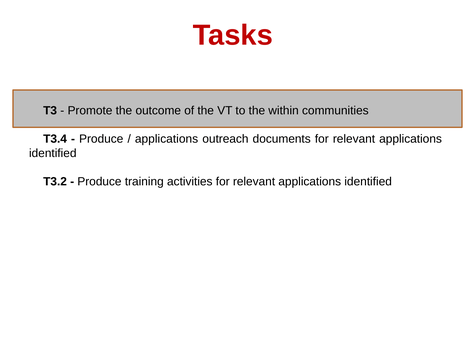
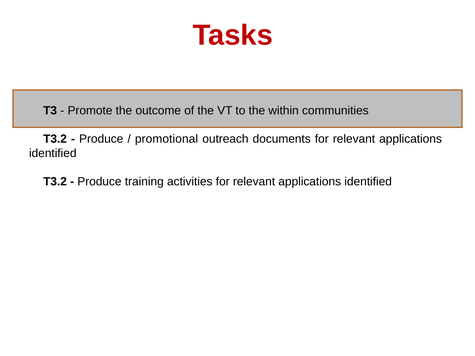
T3.4 at (55, 139): T3.4 -> T3.2
applications at (167, 139): applications -> promotional
